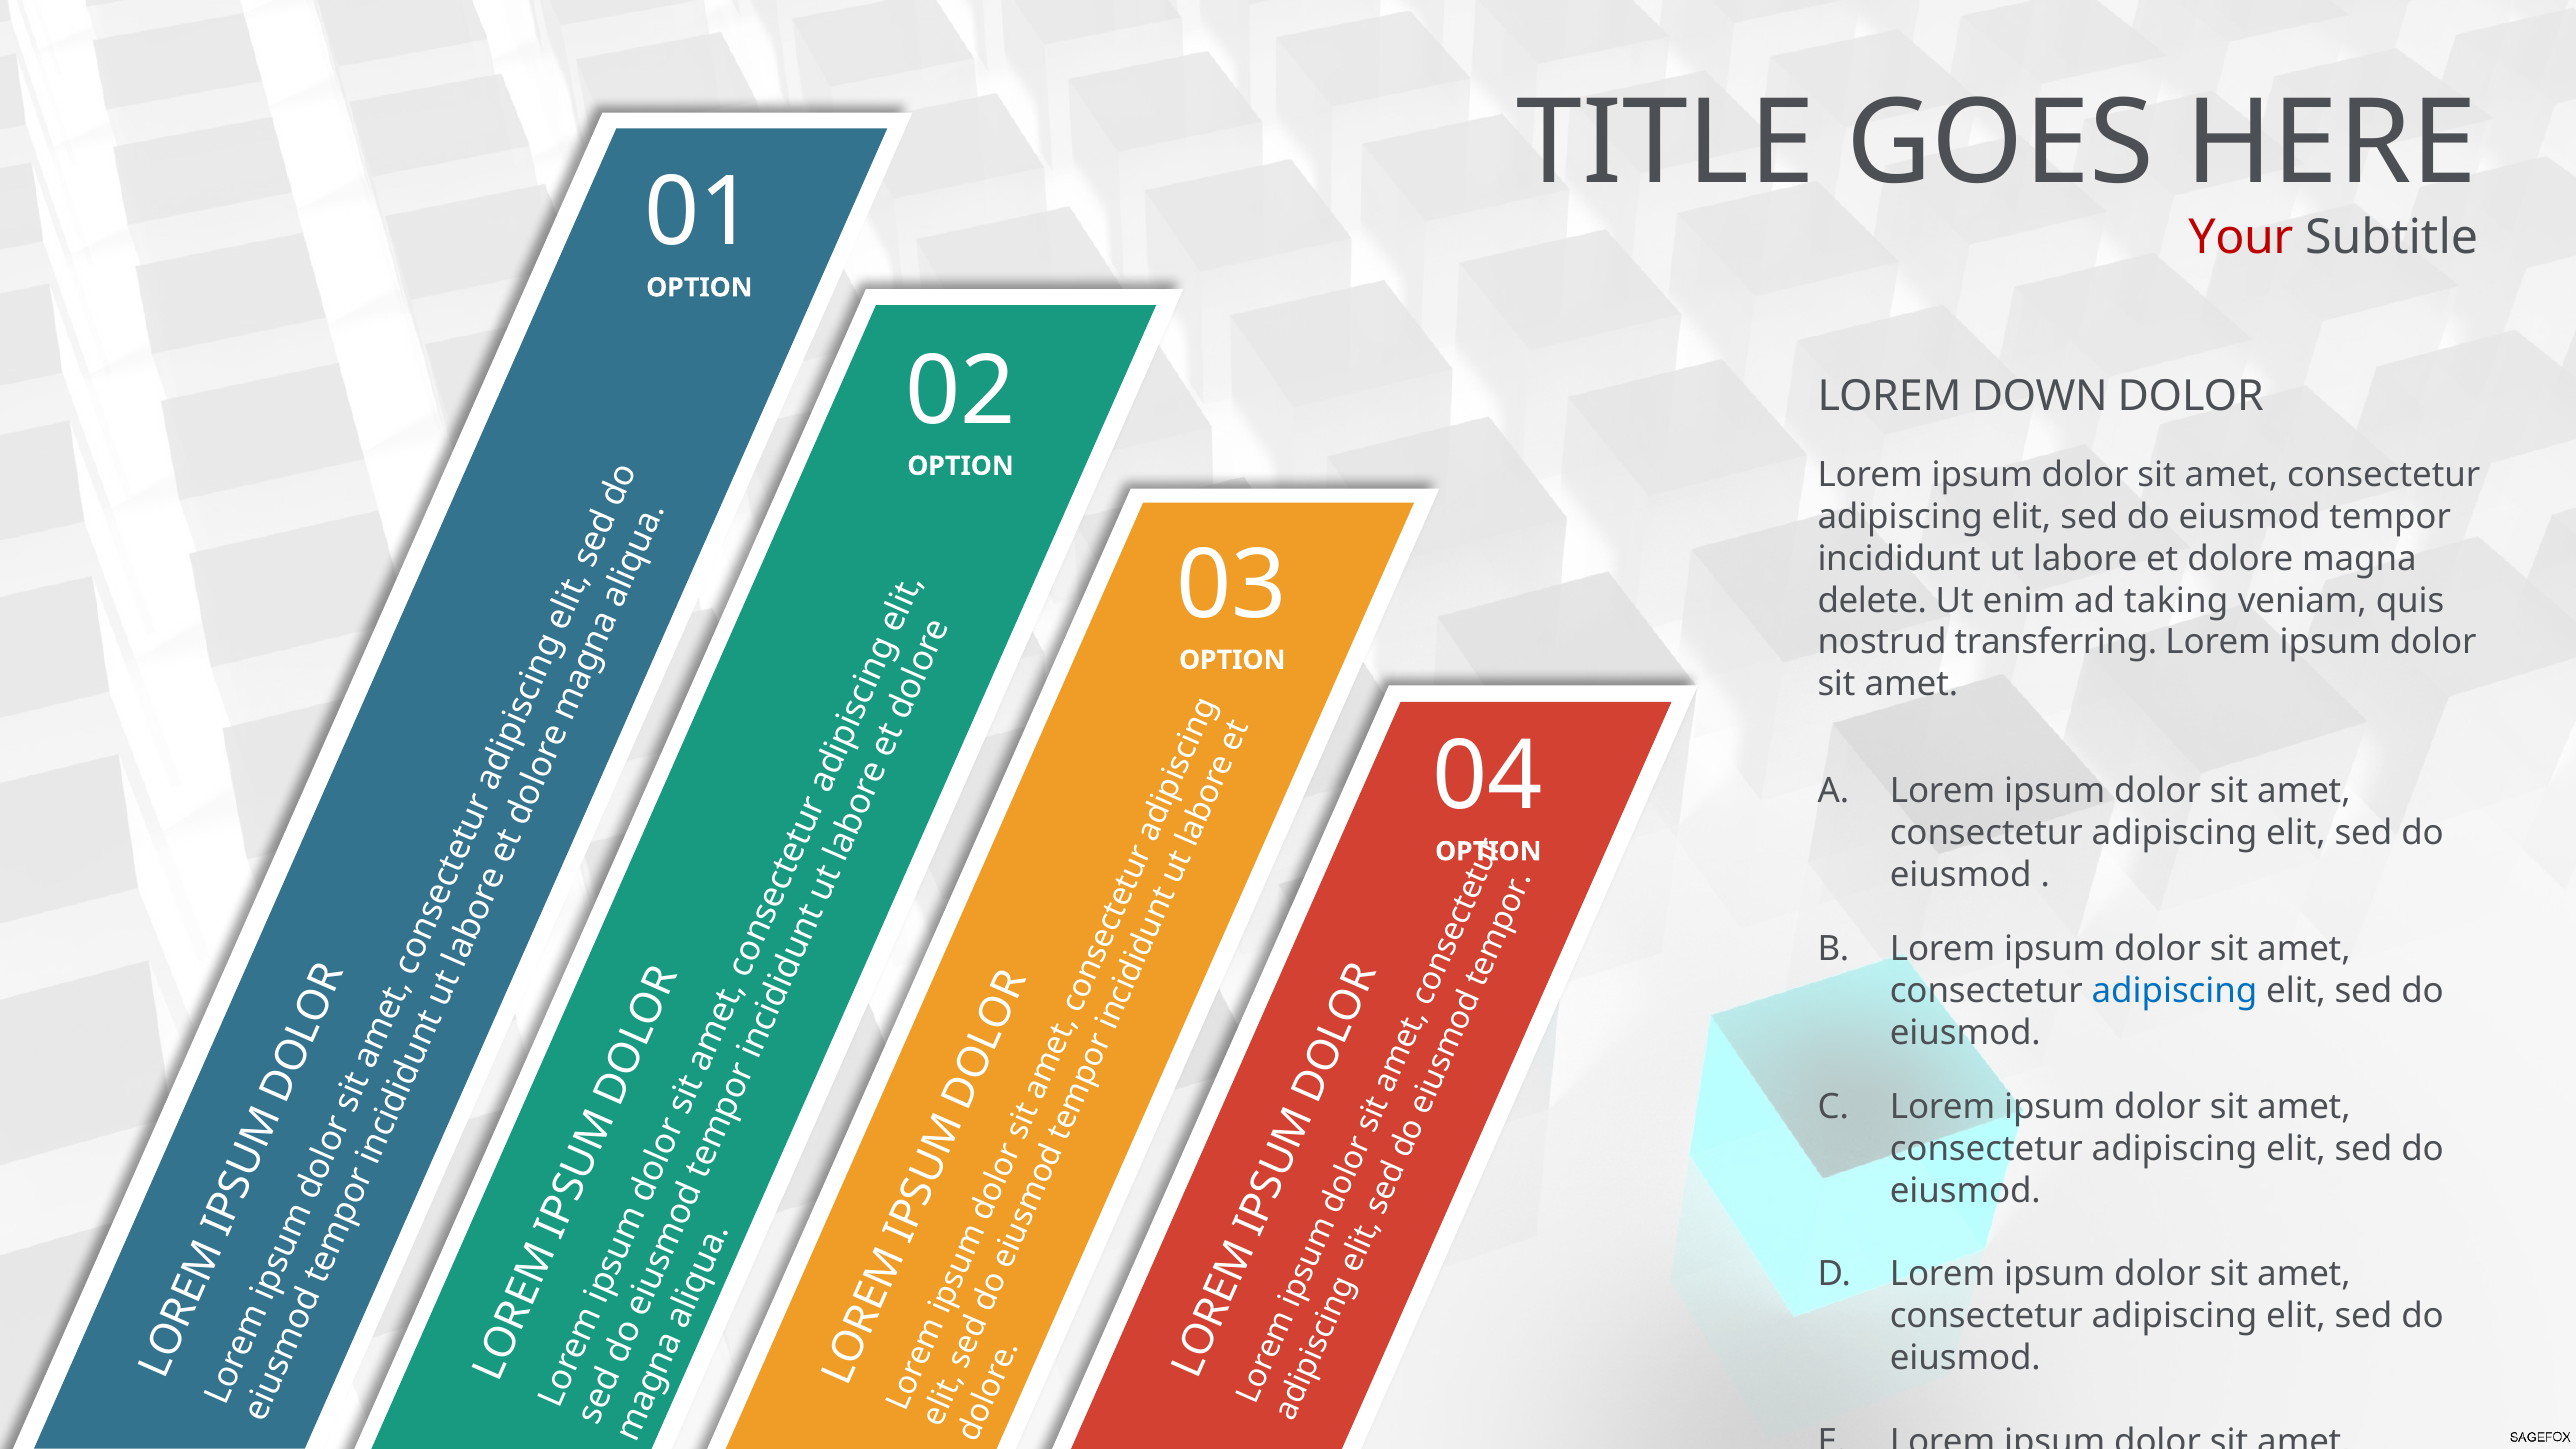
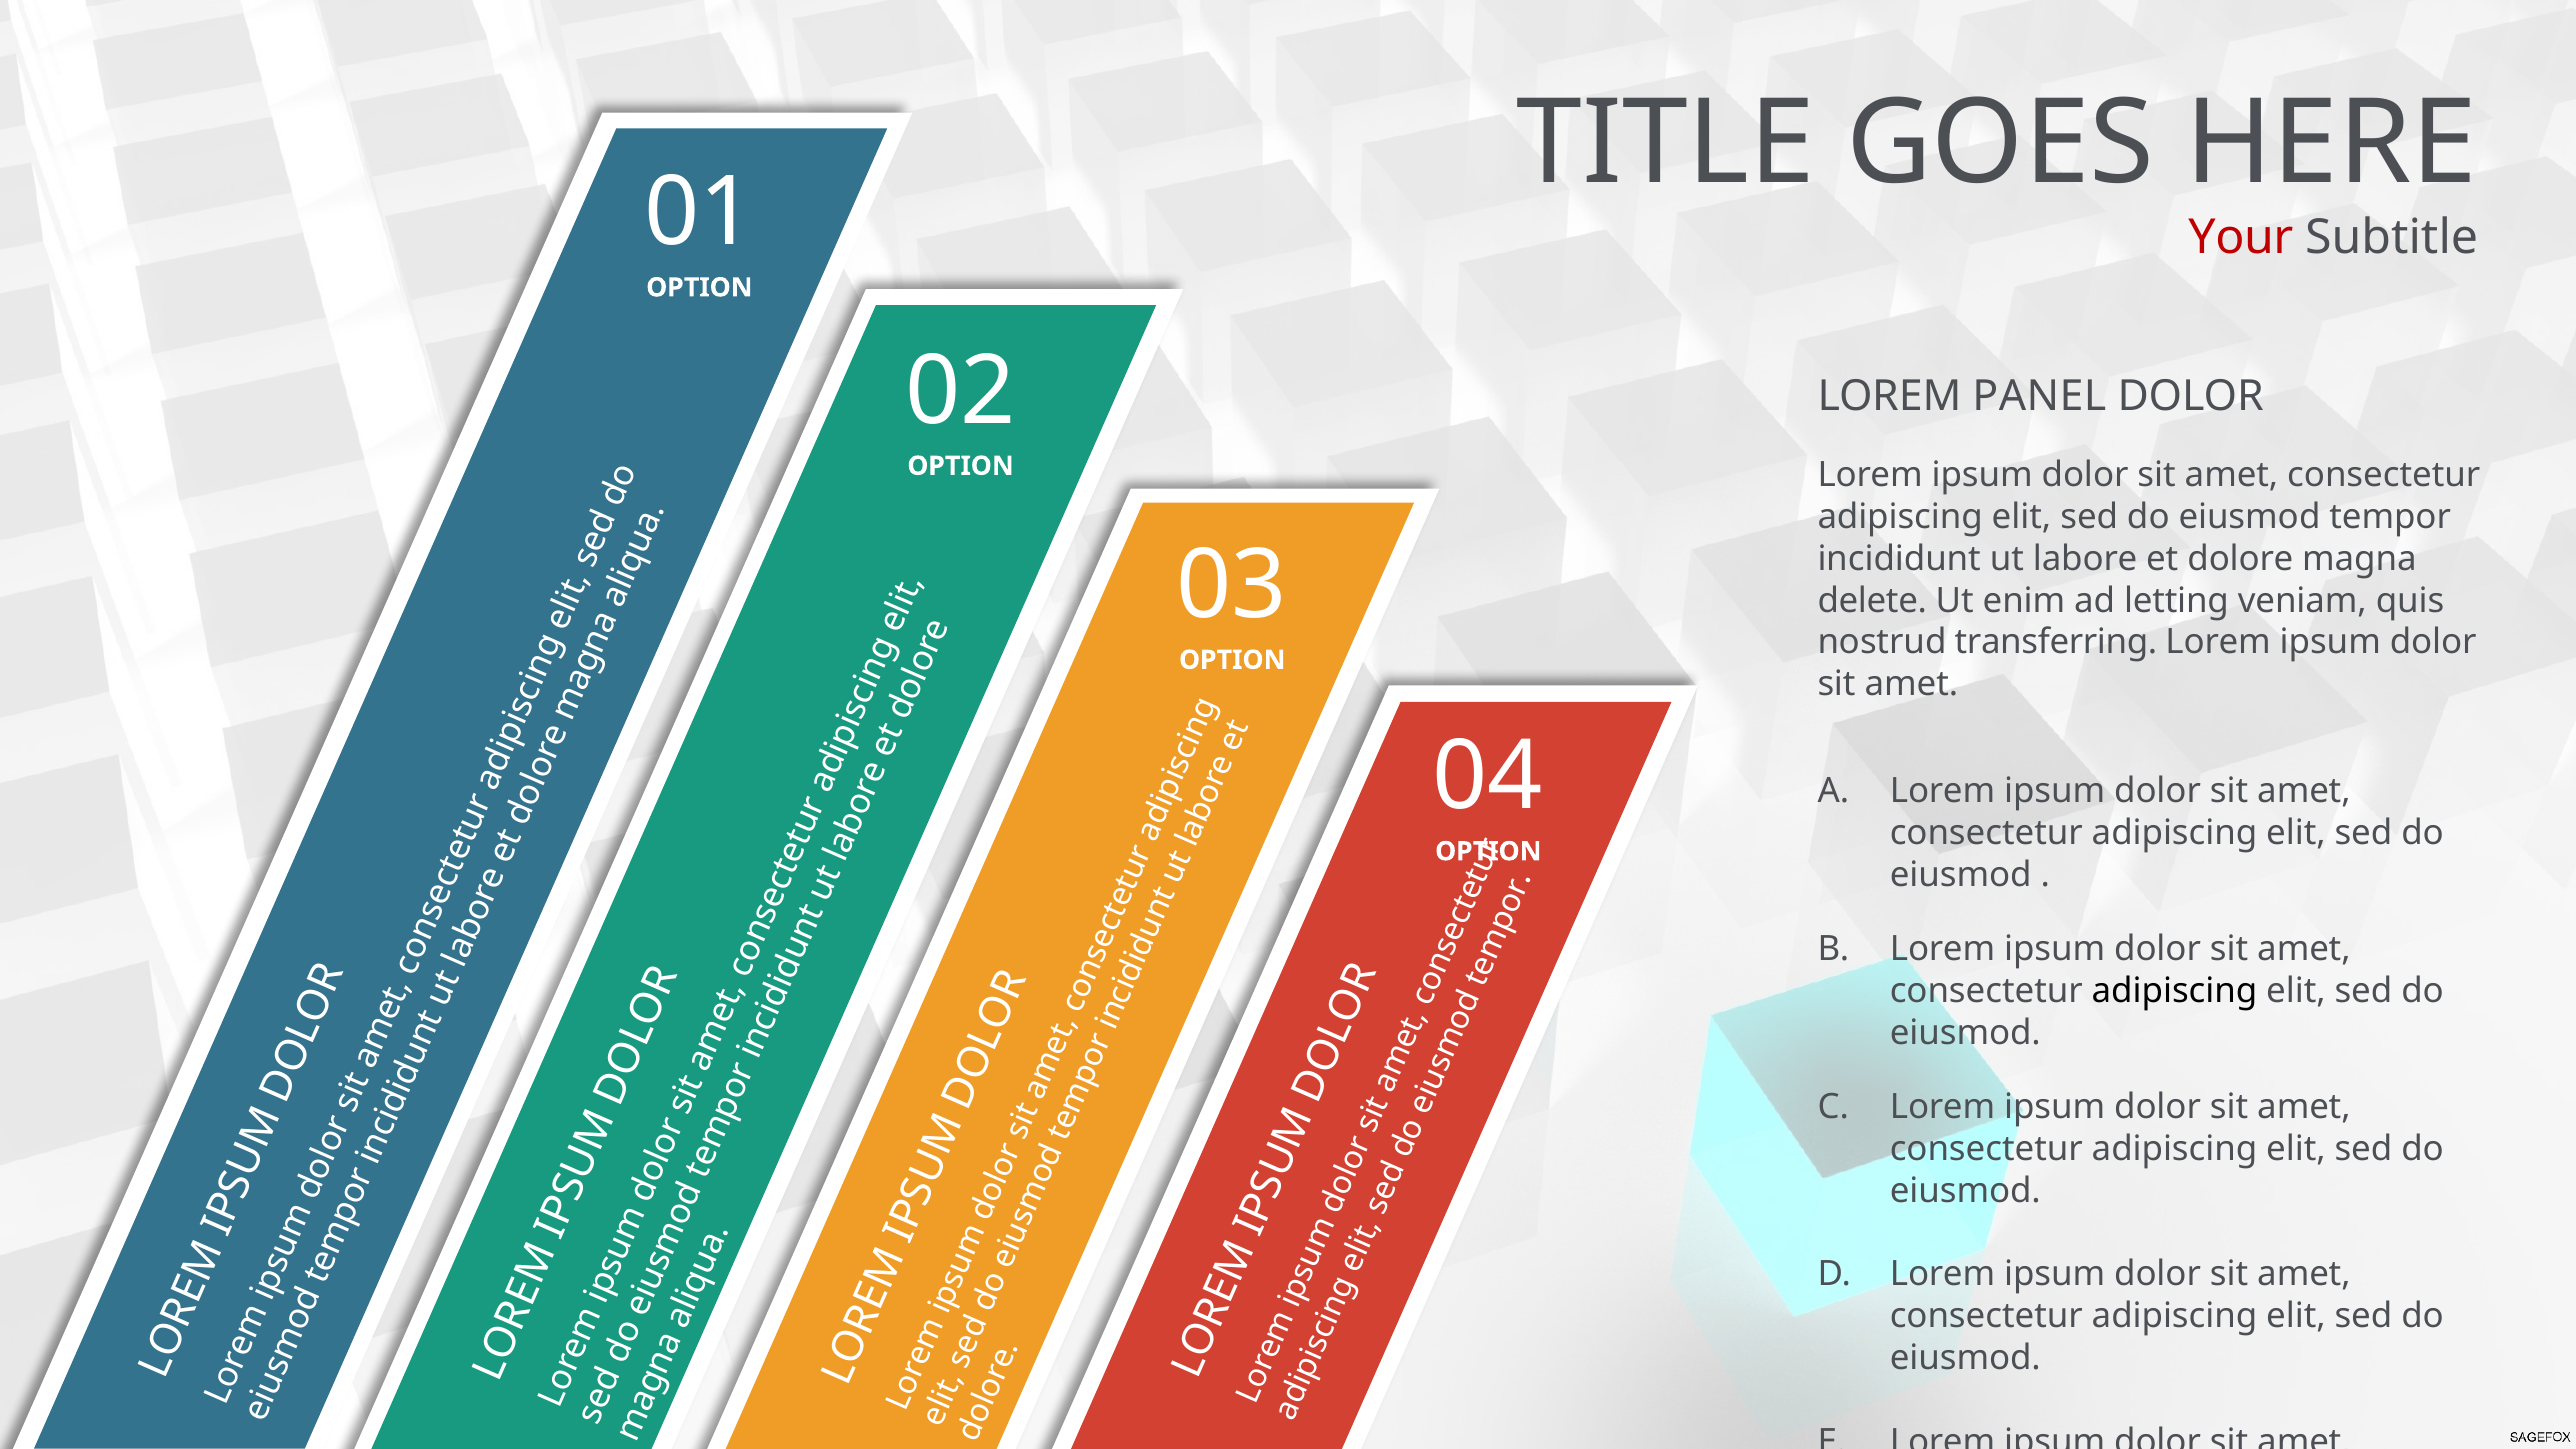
DOWN: DOWN -> PANEL
taking: taking -> letting
adipiscing at (2175, 991) colour: blue -> black
